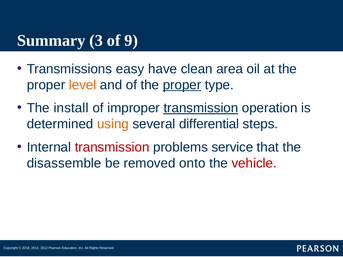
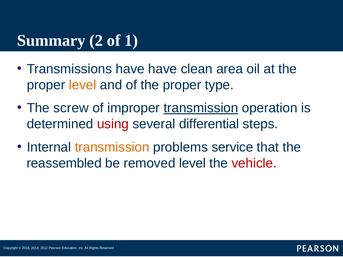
3: 3 -> 2
9: 9 -> 1
Transmissions easy: easy -> have
proper at (182, 85) underline: present -> none
install: install -> screw
using colour: orange -> red
transmission at (112, 147) colour: red -> orange
disassemble: disassemble -> reassembled
removed onto: onto -> level
